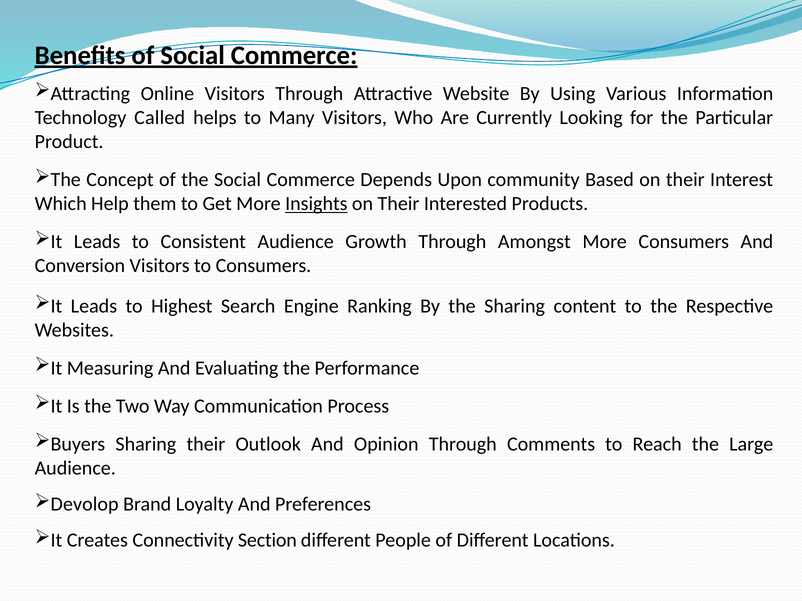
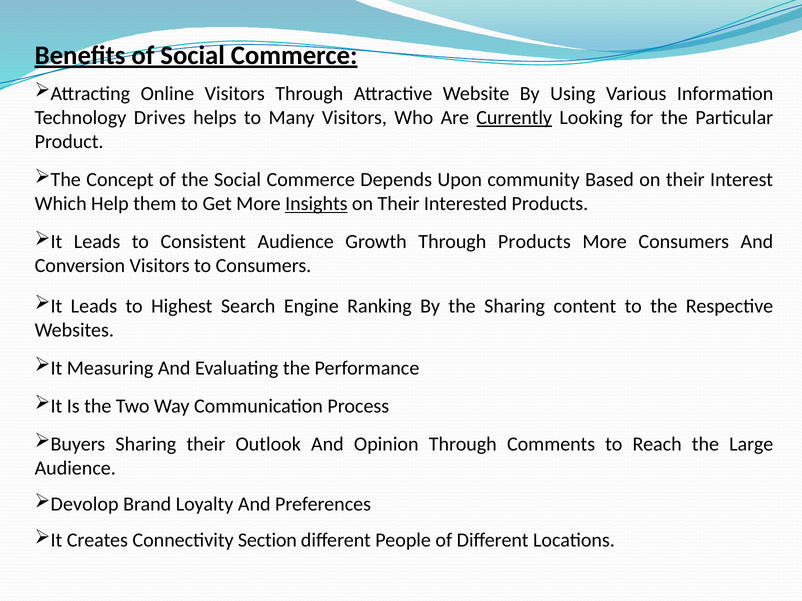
Called: Called -> Drives
Currently underline: none -> present
Through Amongst: Amongst -> Products
